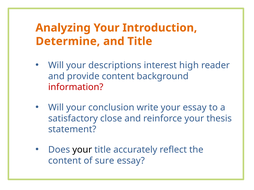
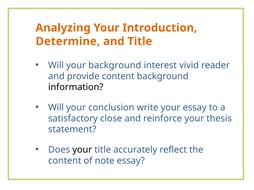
your descriptions: descriptions -> background
high: high -> vivid
information colour: red -> black
sure: sure -> note
